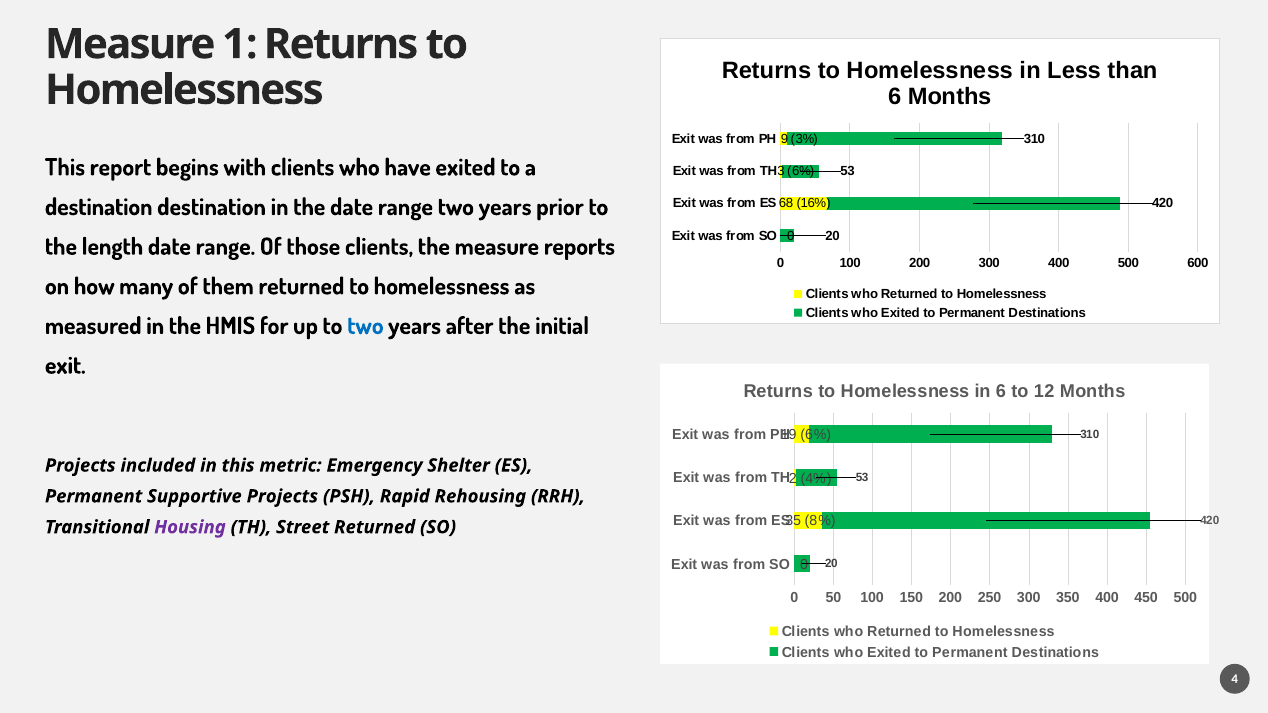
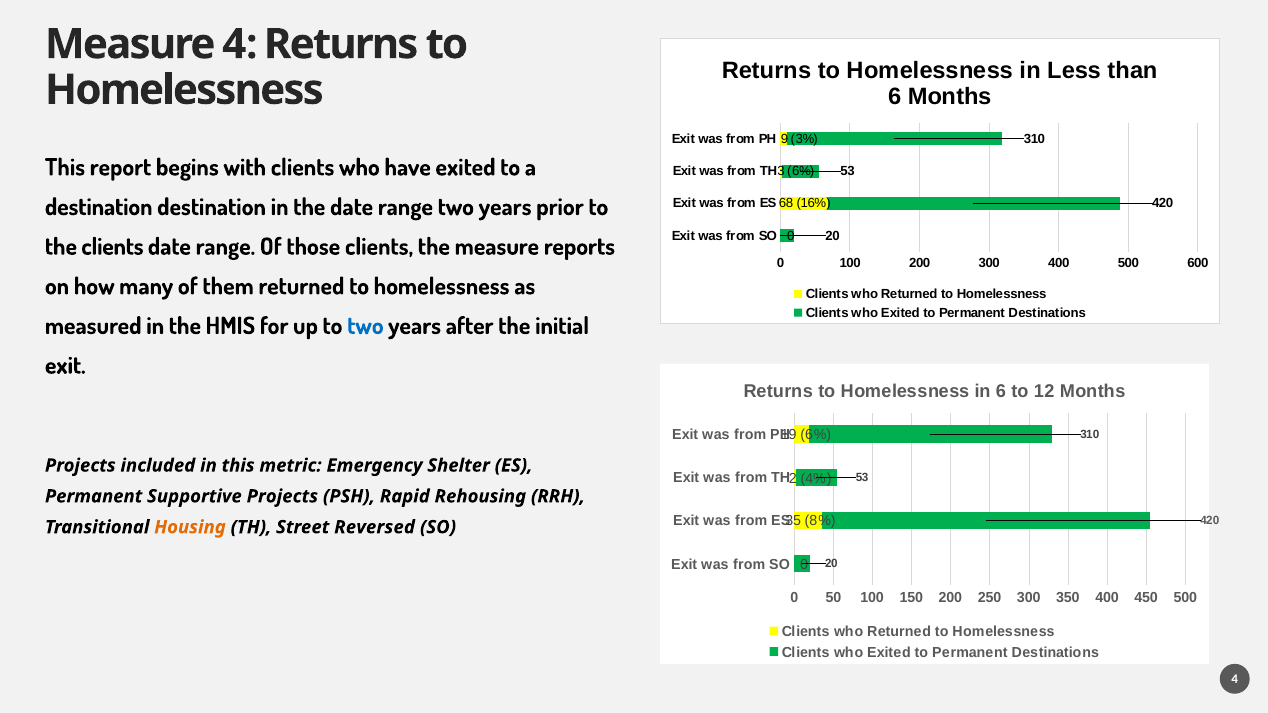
Measure 1: 1 -> 4
the length: length -> clients
Housing colour: purple -> orange
Street Returned: Returned -> Reversed
